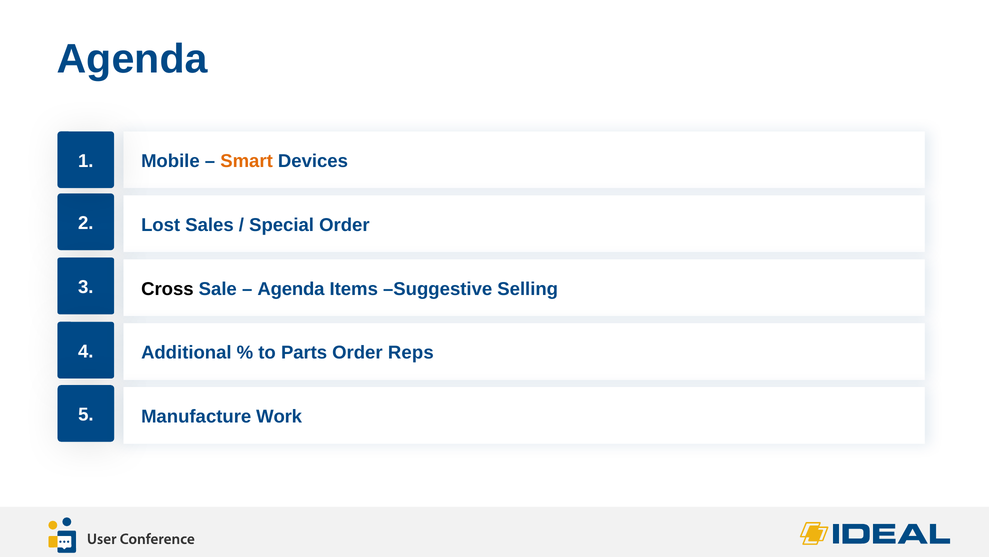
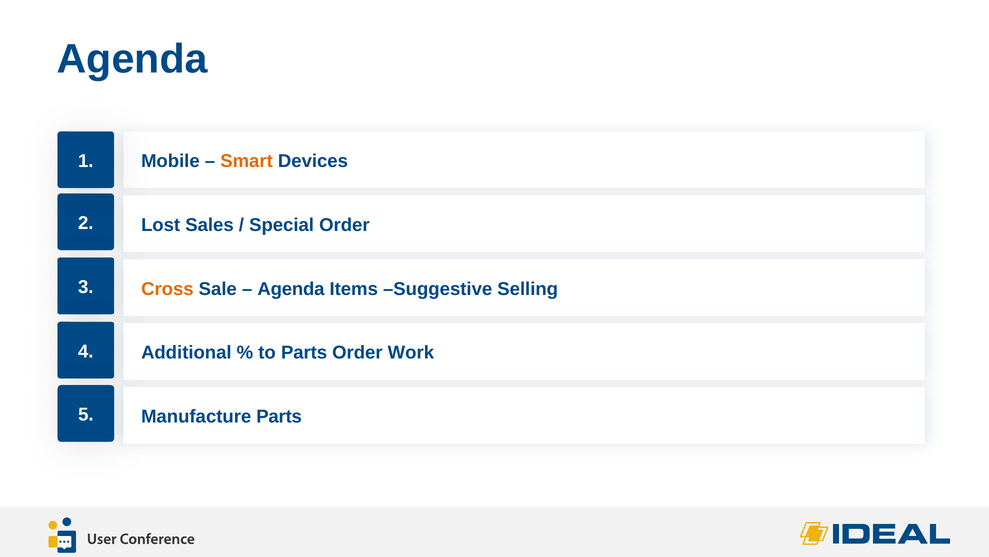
Cross colour: black -> orange
Reps: Reps -> Work
Manufacture Work: Work -> Parts
